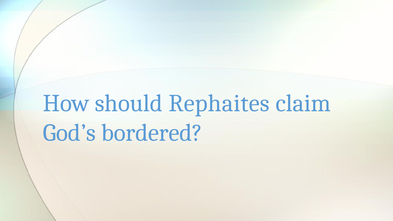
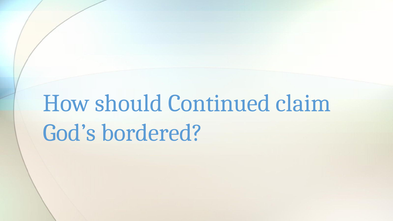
Rephaites: Rephaites -> Continued
